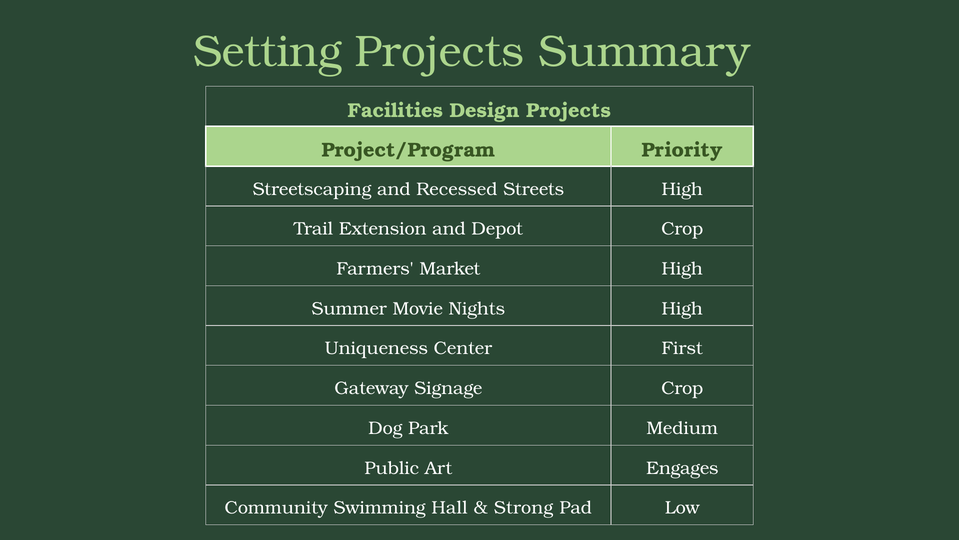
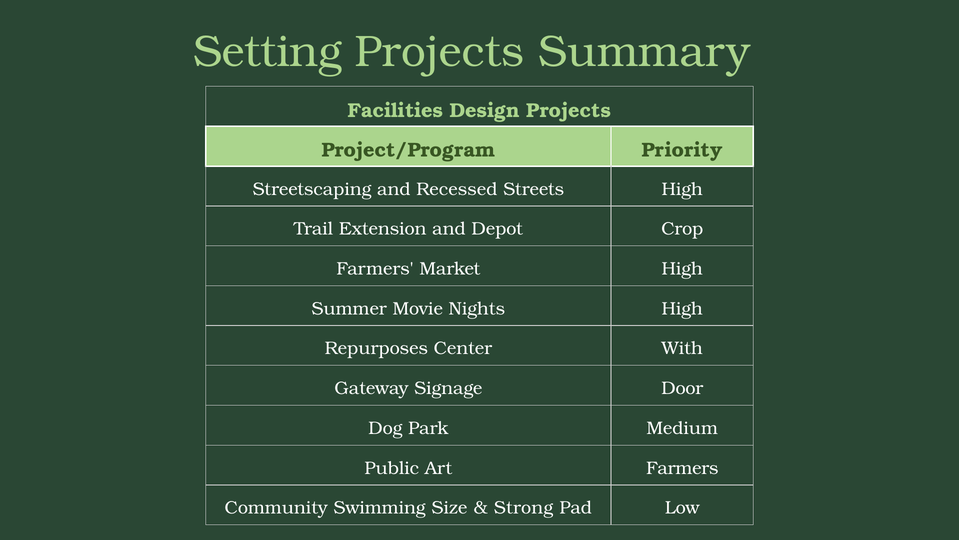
Uniqueness: Uniqueness -> Repurposes
First: First -> With
Signage Crop: Crop -> Door
Art Engages: Engages -> Farmers
Hall: Hall -> Size
